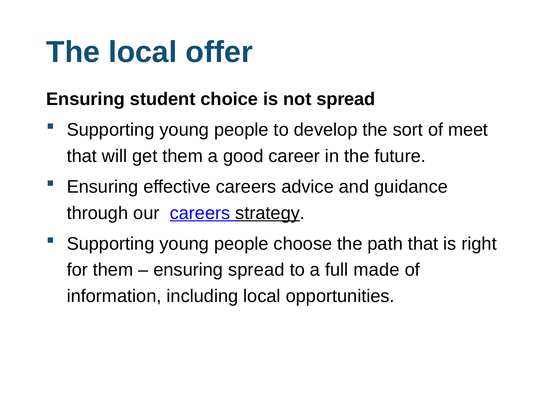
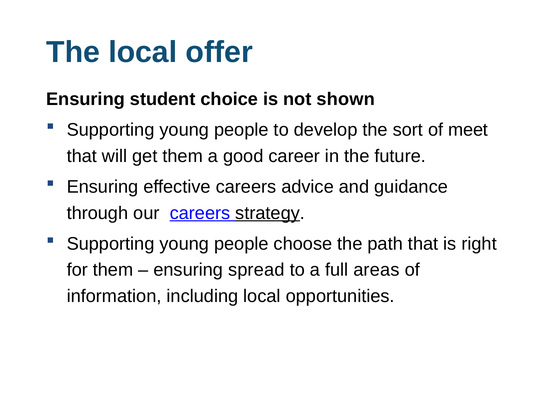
not spread: spread -> shown
made: made -> areas
